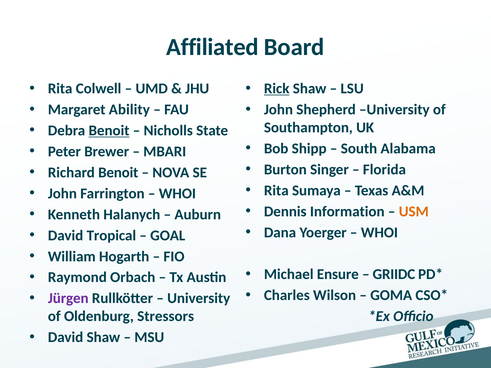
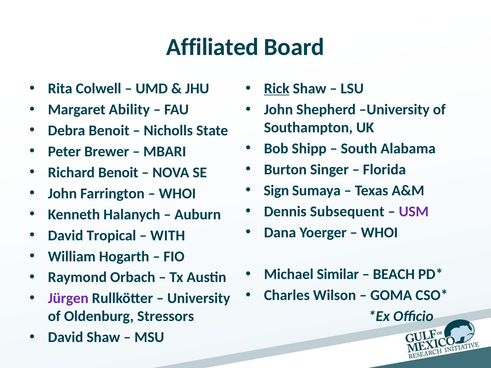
Benoit at (109, 131) underline: present -> none
Rita at (276, 191): Rita -> Sign
Information: Information -> Subsequent
USM colour: orange -> purple
GOAL: GOAL -> WITH
Ensure: Ensure -> Similar
GRIIDC: GRIIDC -> BEACH
